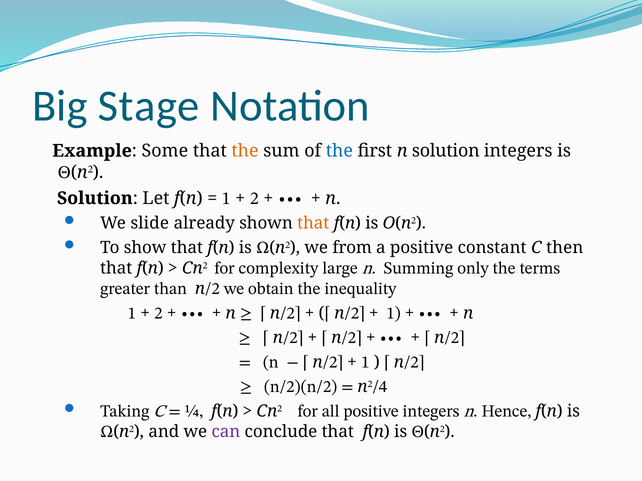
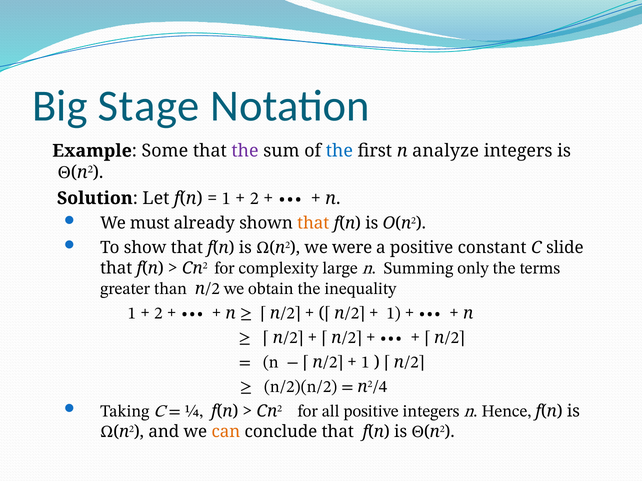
the at (245, 151) colour: orange -> purple
n solution: solution -> analyze
slide: slide -> must
from: from -> were
then: then -> slide
can colour: purple -> orange
